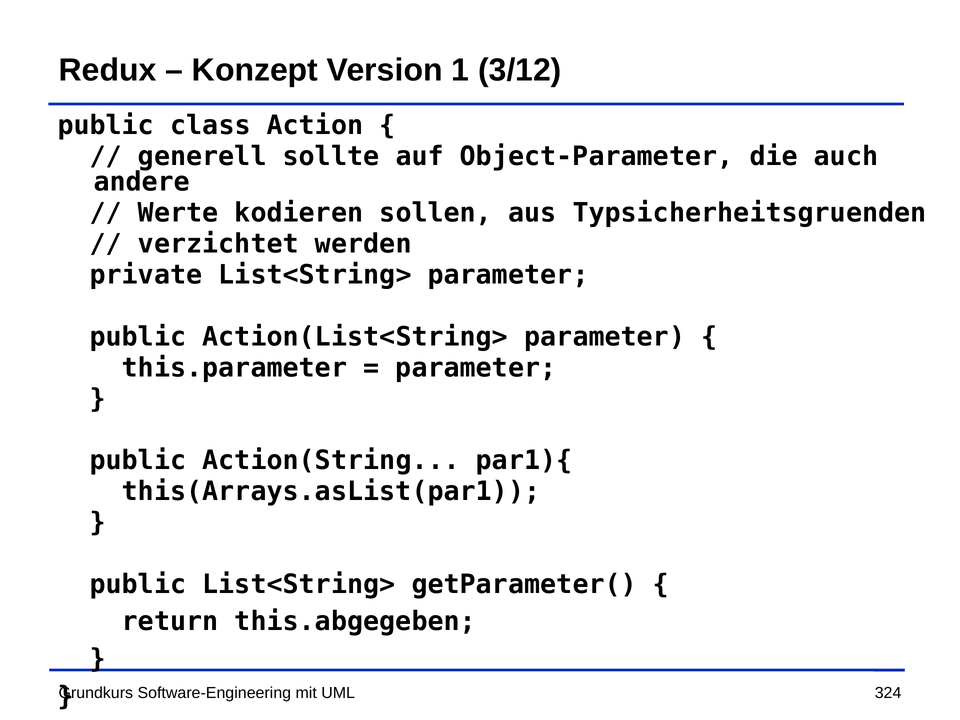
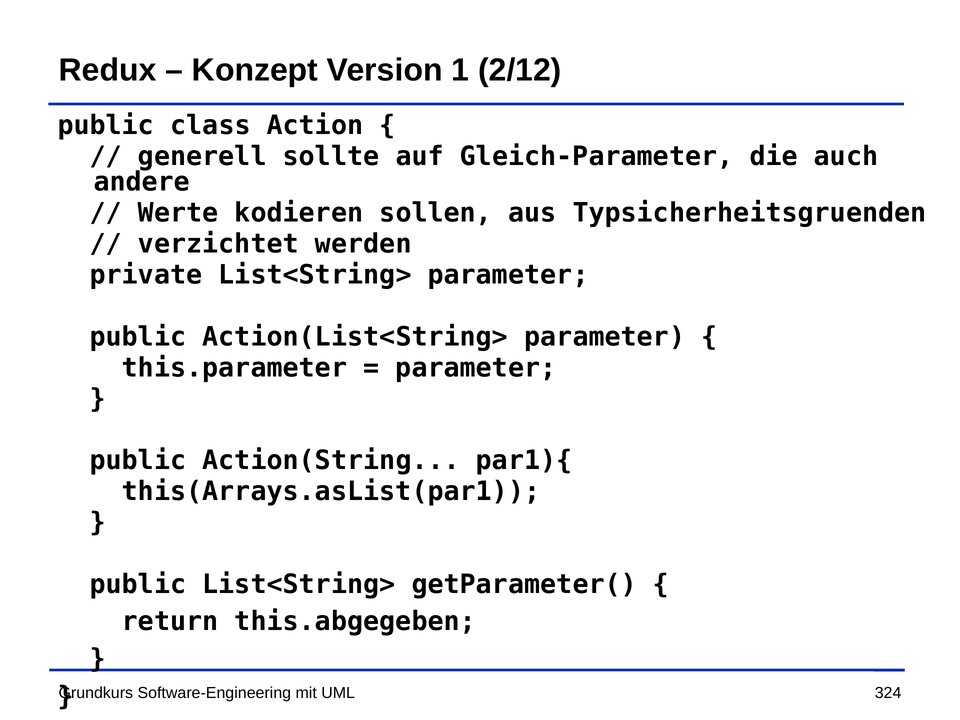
3/12: 3/12 -> 2/12
Object-Parameter: Object-Parameter -> Gleich-Parameter
